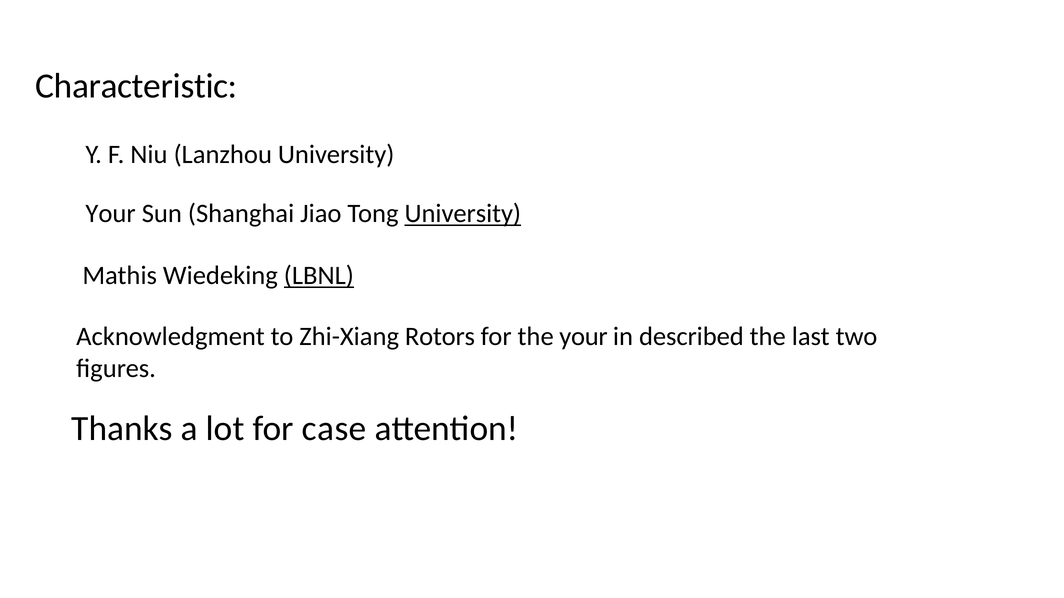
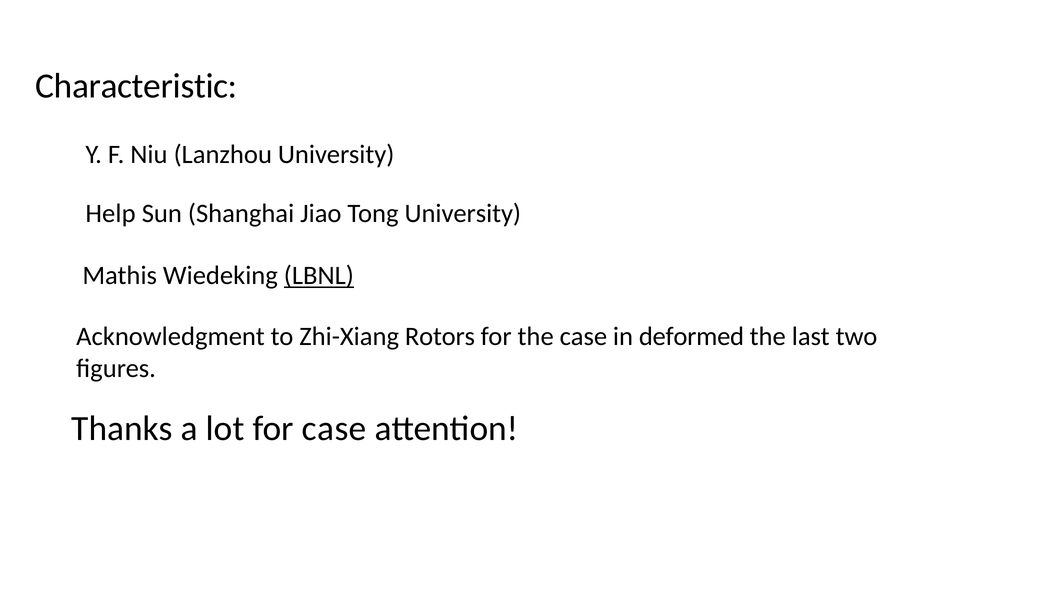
Your at (111, 214): Your -> Help
University at (463, 214) underline: present -> none
the your: your -> case
described: described -> deformed
